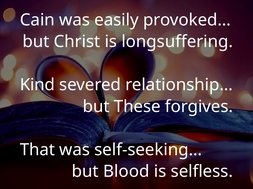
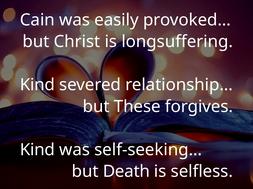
That at (37, 150): That -> Kind
Blood: Blood -> Death
